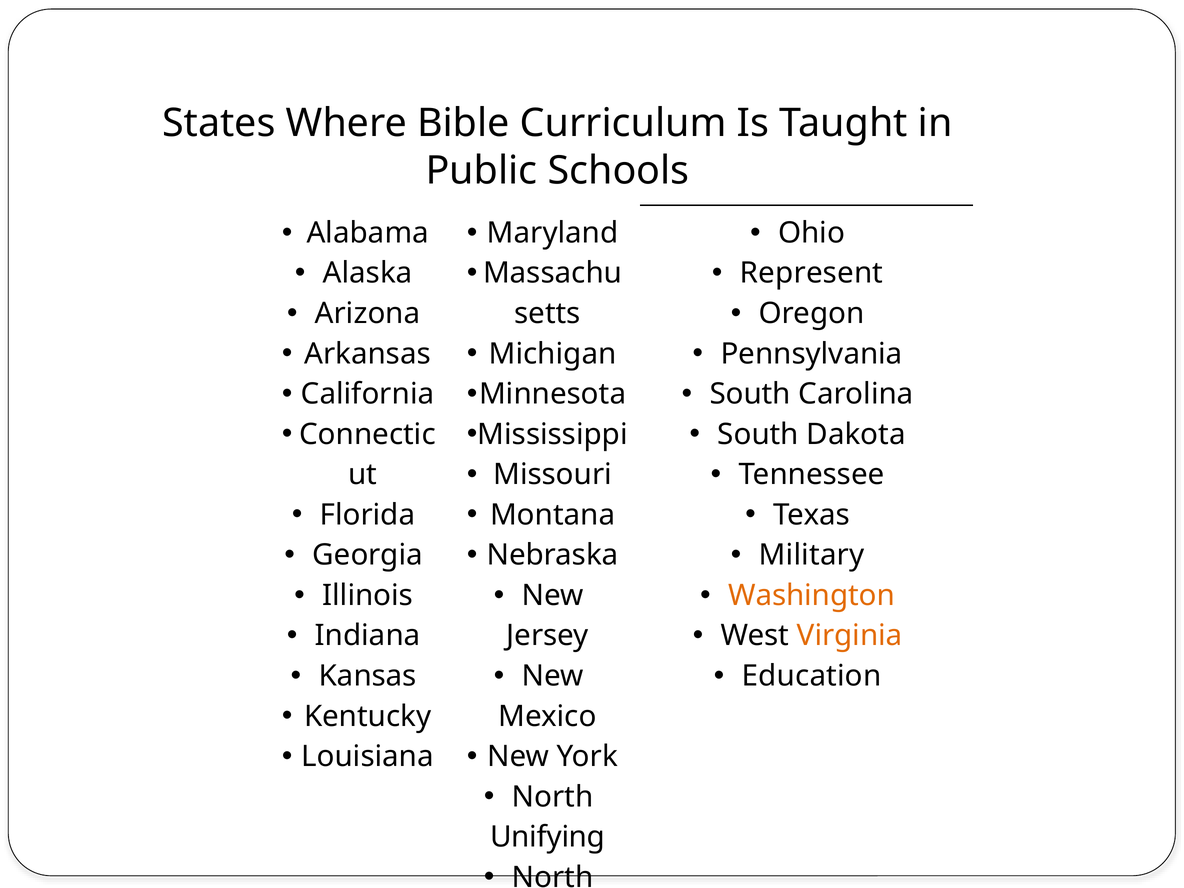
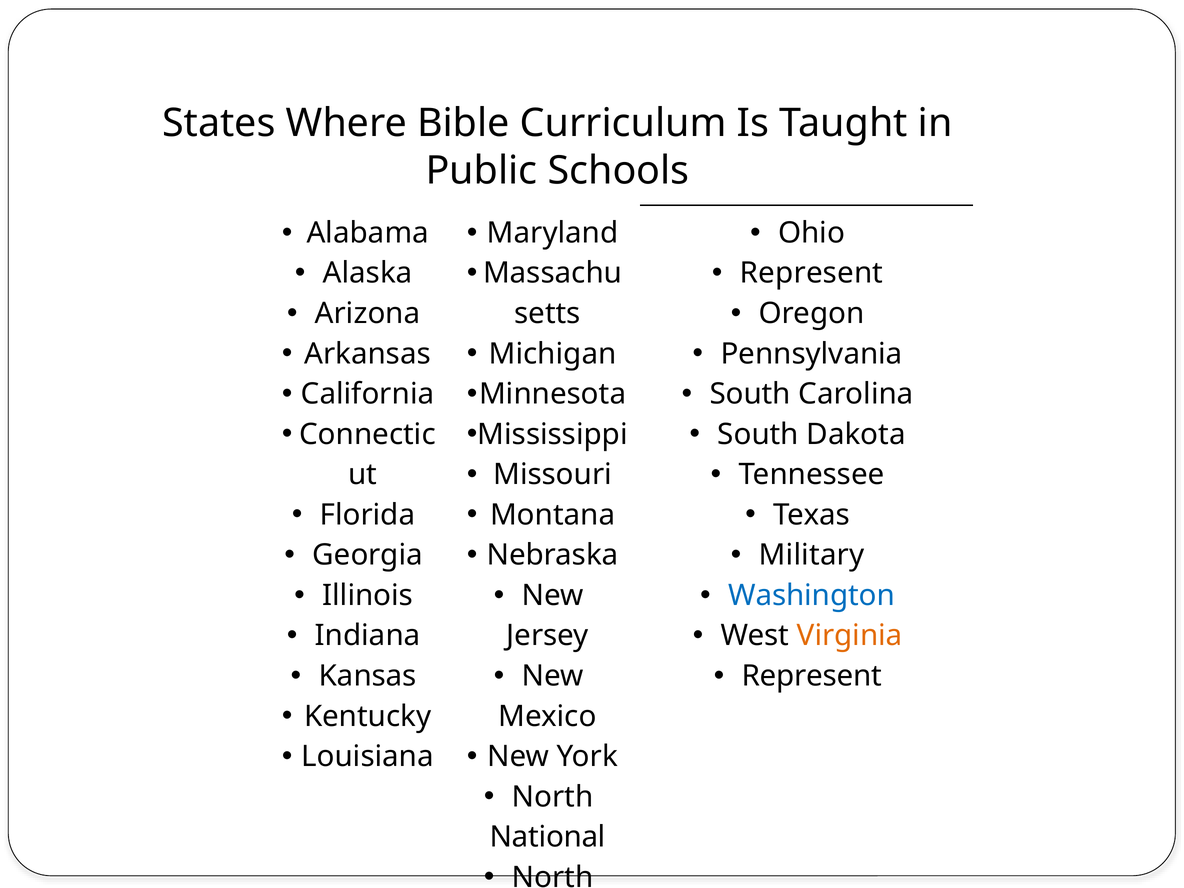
Washington colour: orange -> blue
Education at (812, 676): Education -> Represent
Unifying: Unifying -> National
